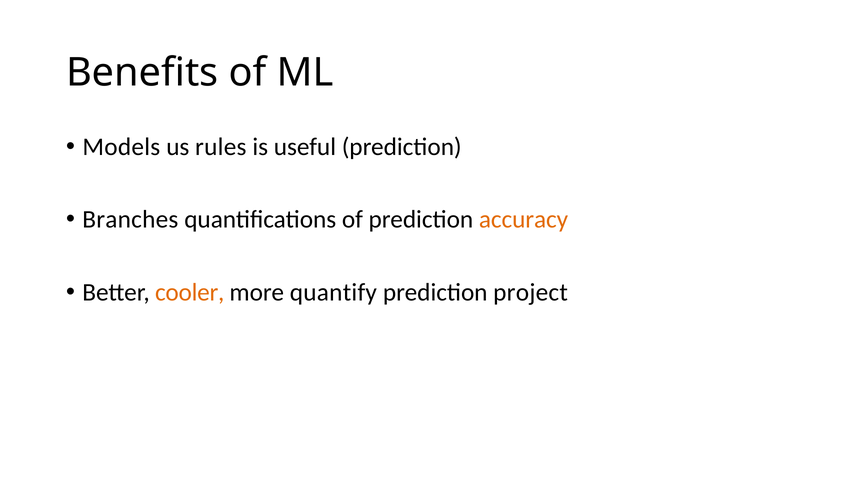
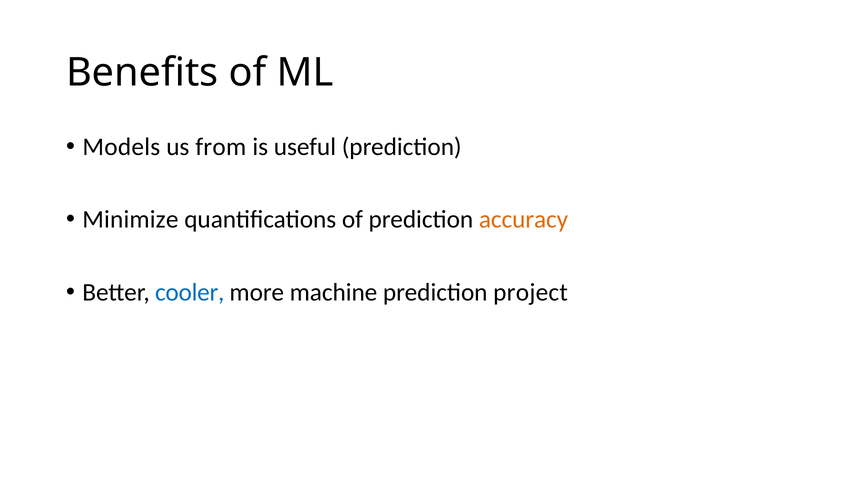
rules: rules -> from
Branches: Branches -> Minimize
cooler colour: orange -> blue
quantify: quantify -> machine
